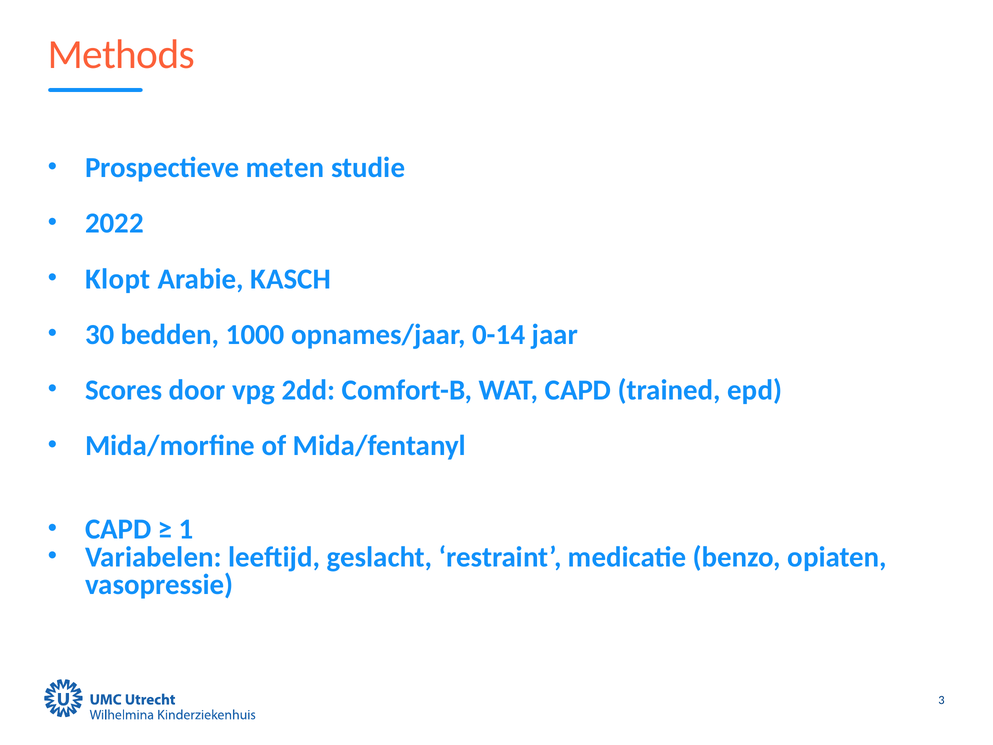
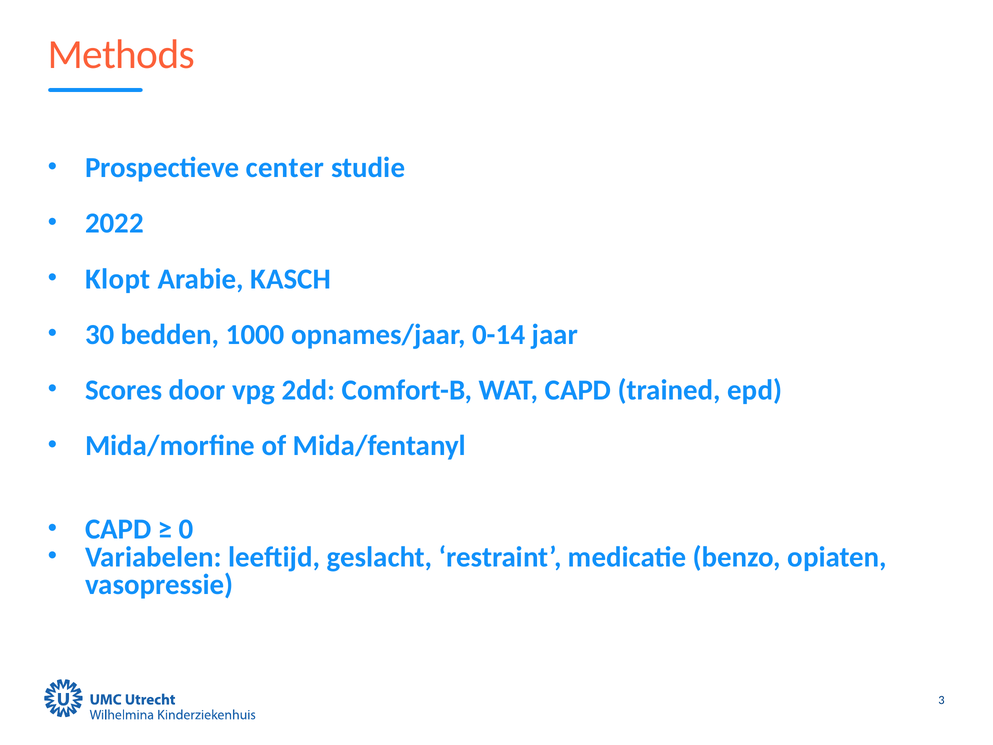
meten: meten -> center
1: 1 -> 0
